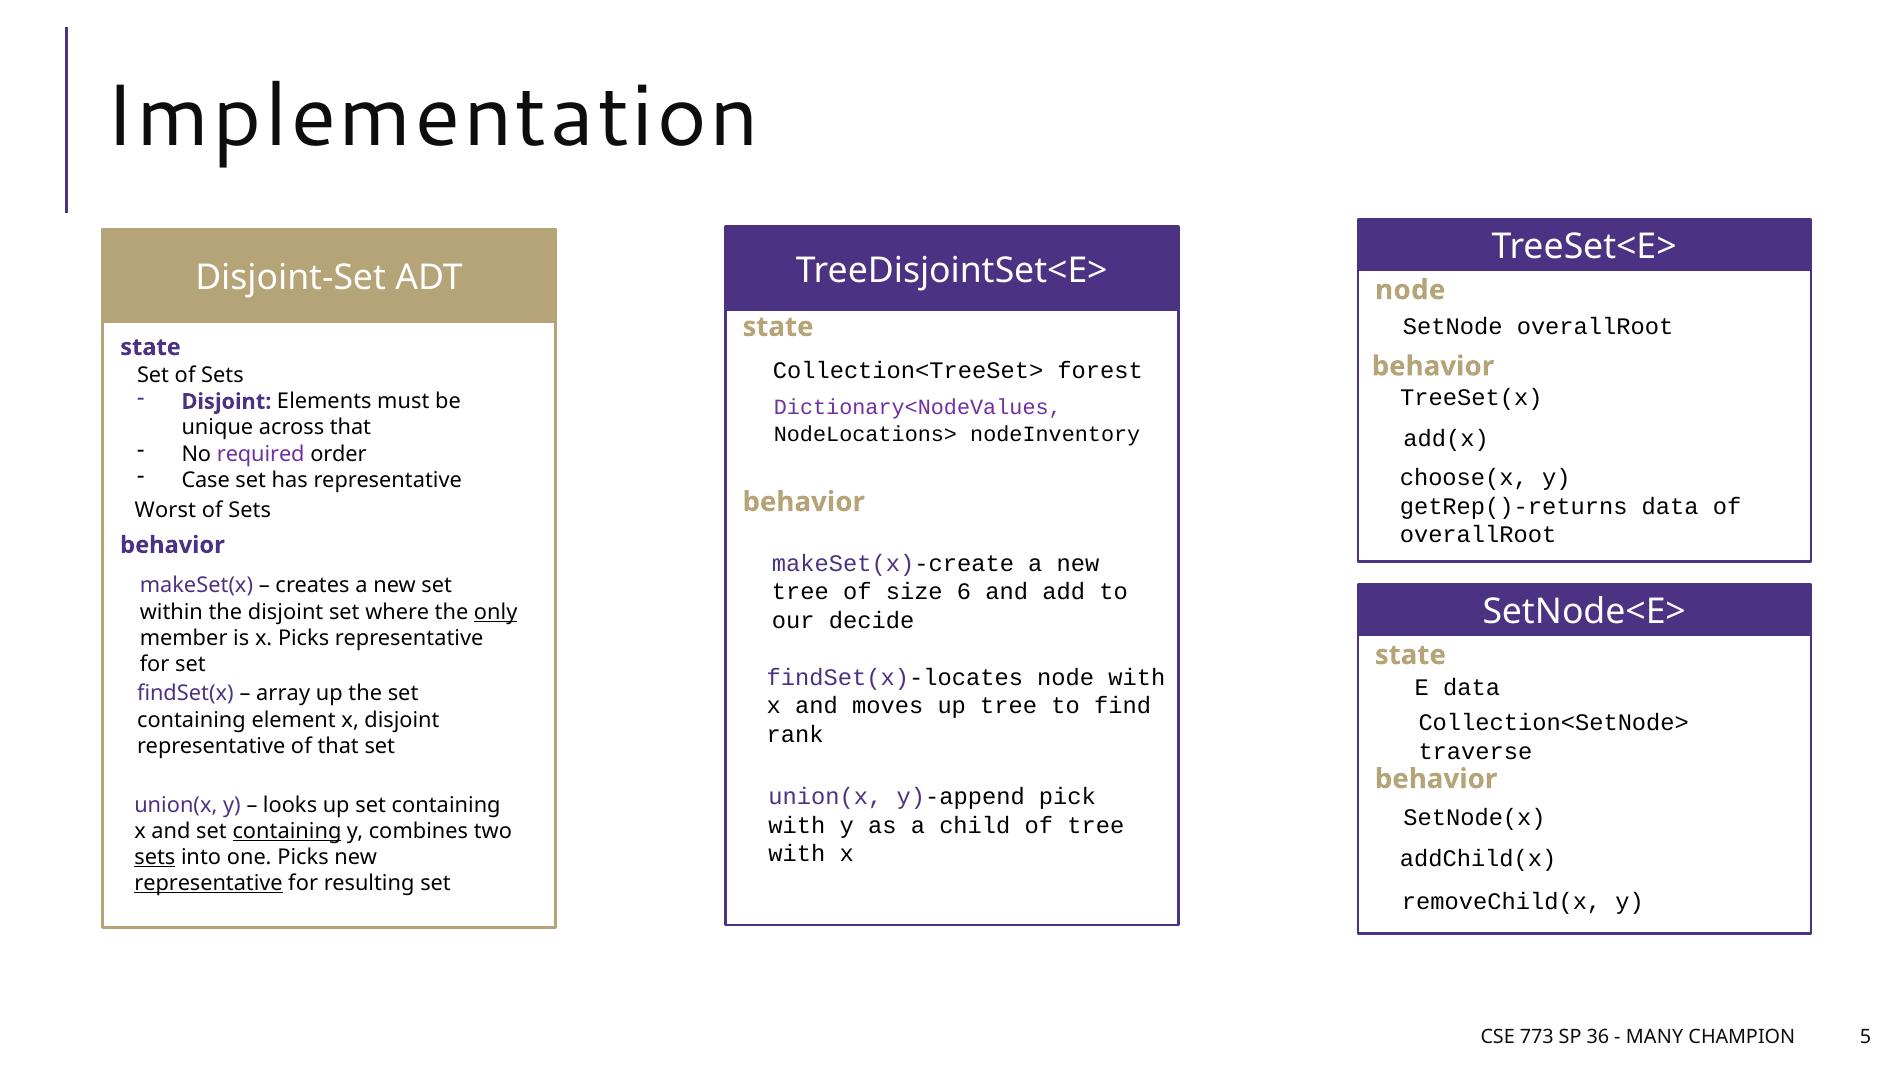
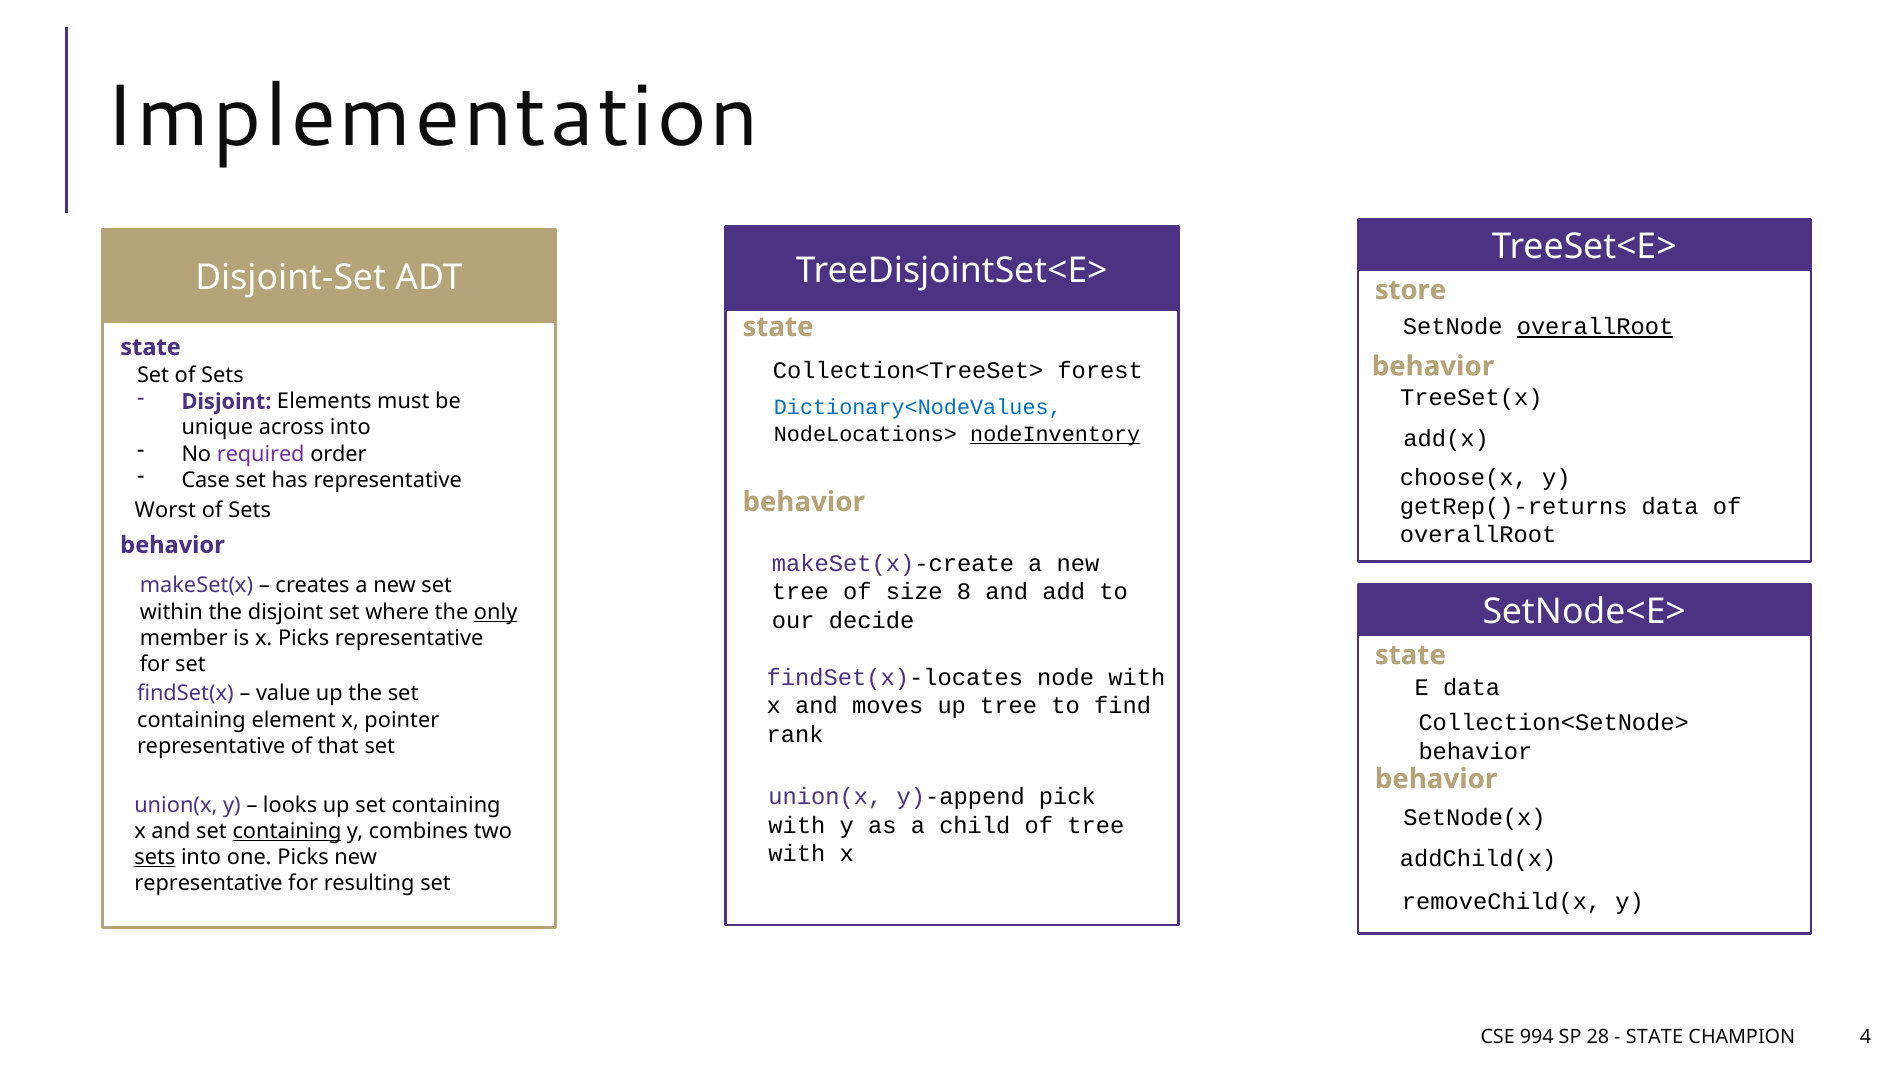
node at (1410, 290): node -> store
overallRoot at (1595, 327) underline: none -> present
Dictionary<NodeValues colour: purple -> blue
across that: that -> into
nodeInventory underline: none -> present
6: 6 -> 8
array: array -> value
x disjoint: disjoint -> pointer
traverse at (1475, 752): traverse -> behavior
representative at (208, 883) underline: present -> none
773: 773 -> 994
36: 36 -> 28
MANY at (1655, 1037): MANY -> STATE
5: 5 -> 4
